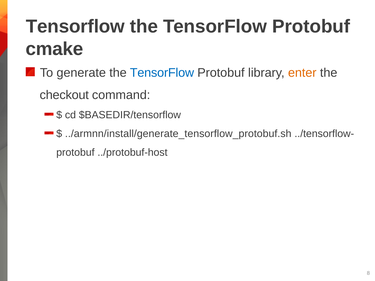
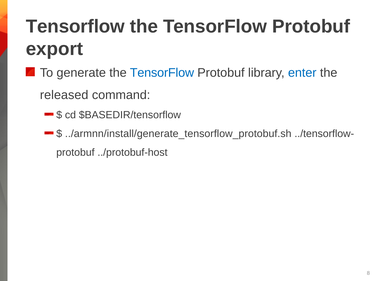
cmake: cmake -> export
enter colour: orange -> blue
checkout: checkout -> released
